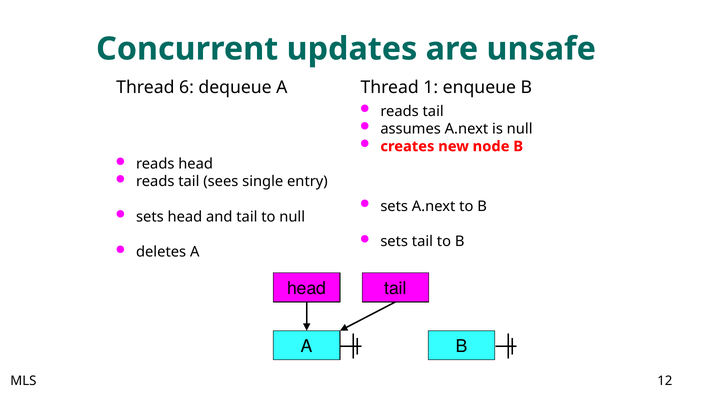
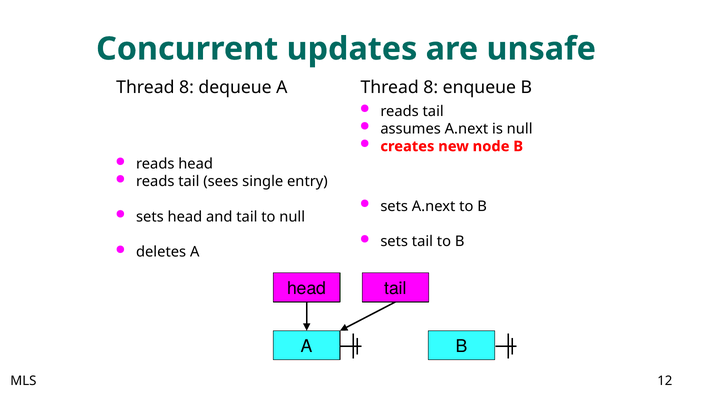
6 at (186, 88): 6 -> 8
1 at (431, 88): 1 -> 8
